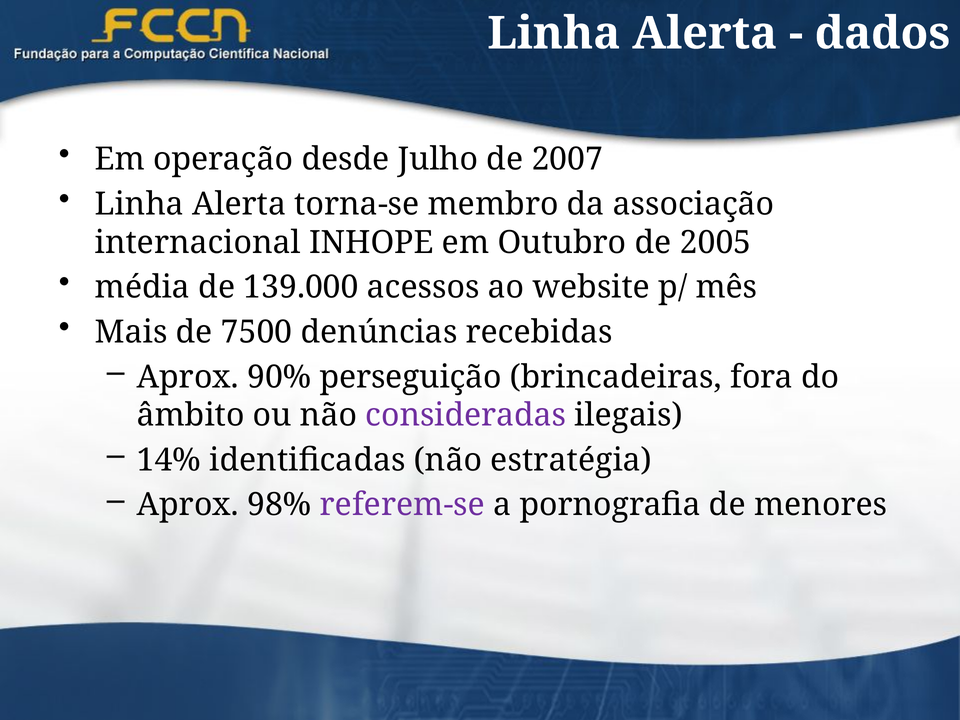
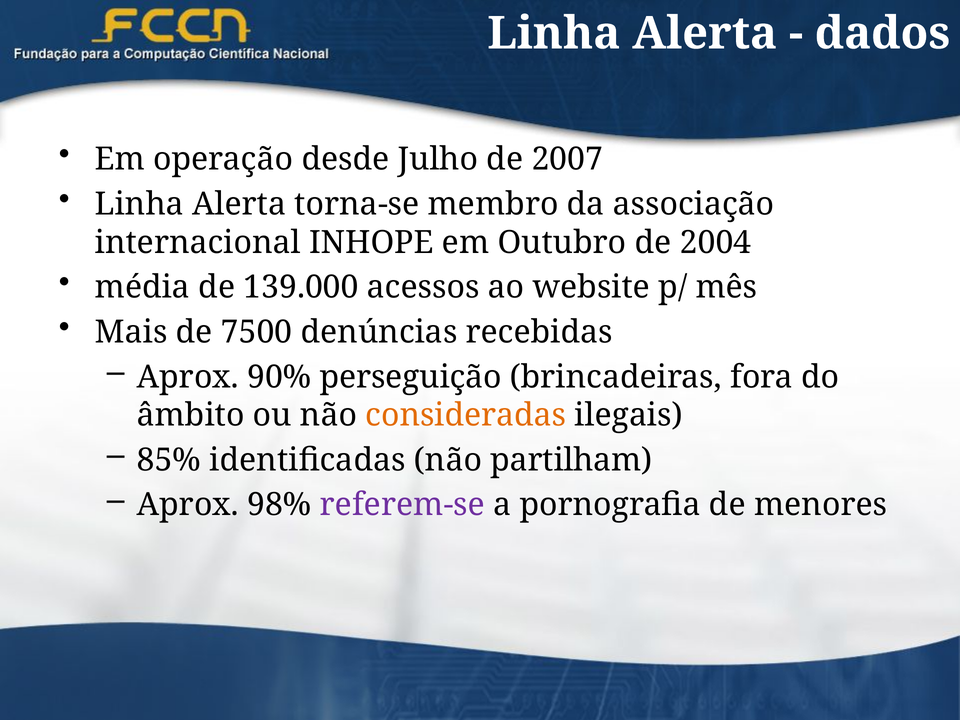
2005: 2005 -> 2004
consideradas colour: purple -> orange
14%: 14% -> 85%
estratégia: estratégia -> partilham
